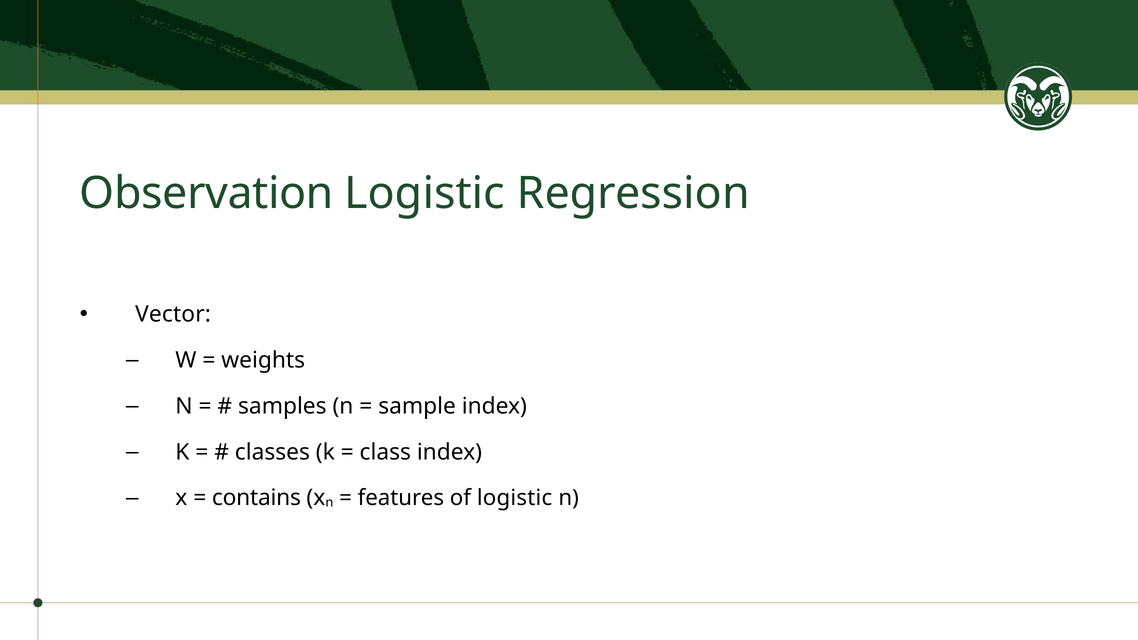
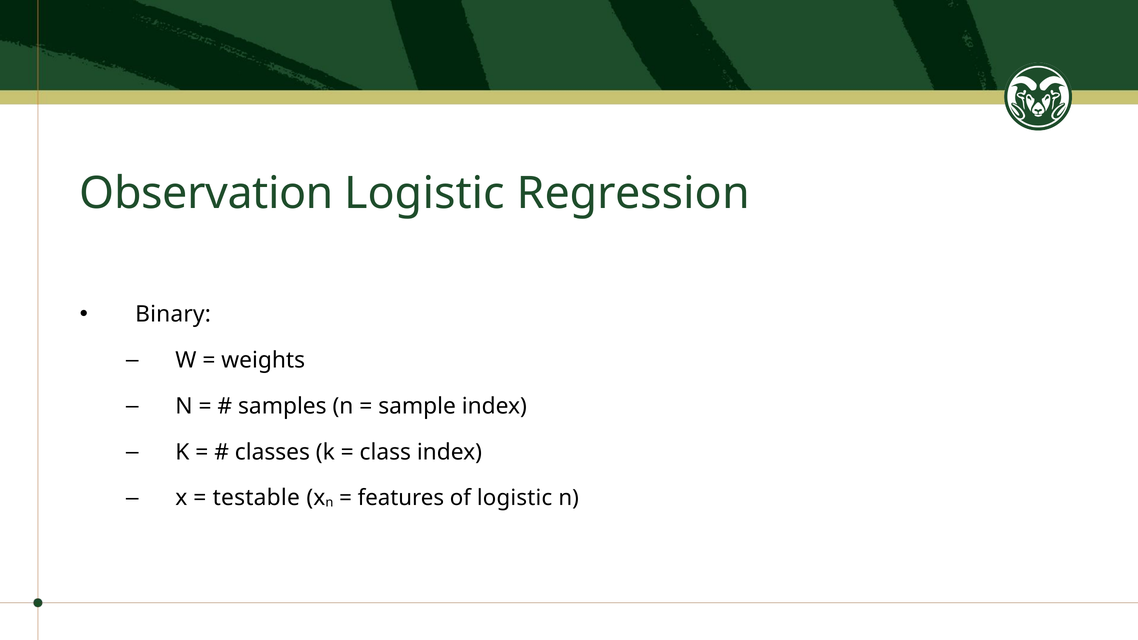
Vector: Vector -> Binary
contains: contains -> testable
